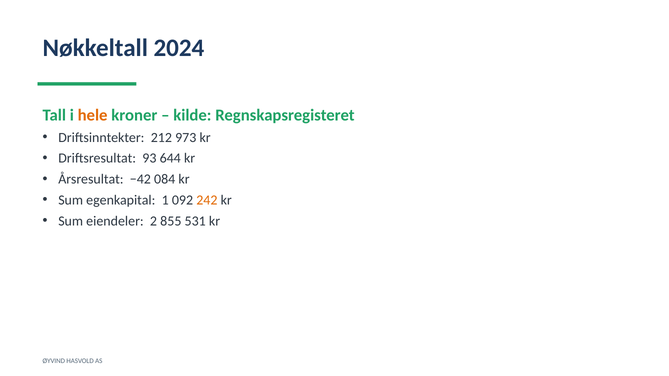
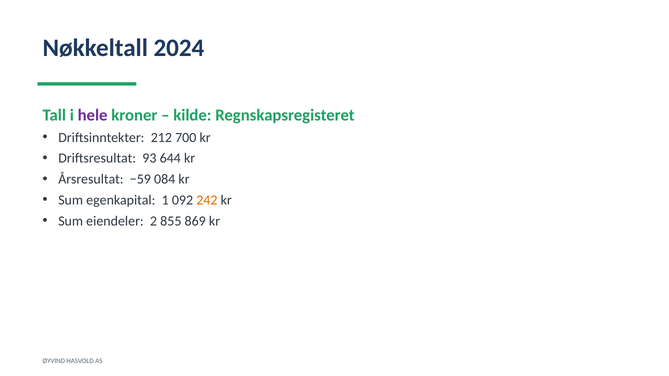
hele colour: orange -> purple
973: 973 -> 700
−42: −42 -> −59
531: 531 -> 869
